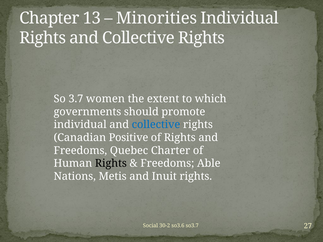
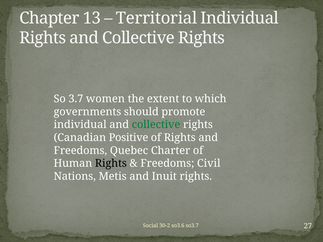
Minorities: Minorities -> Territorial
collective at (156, 125) colour: blue -> green
Able: Able -> Civil
